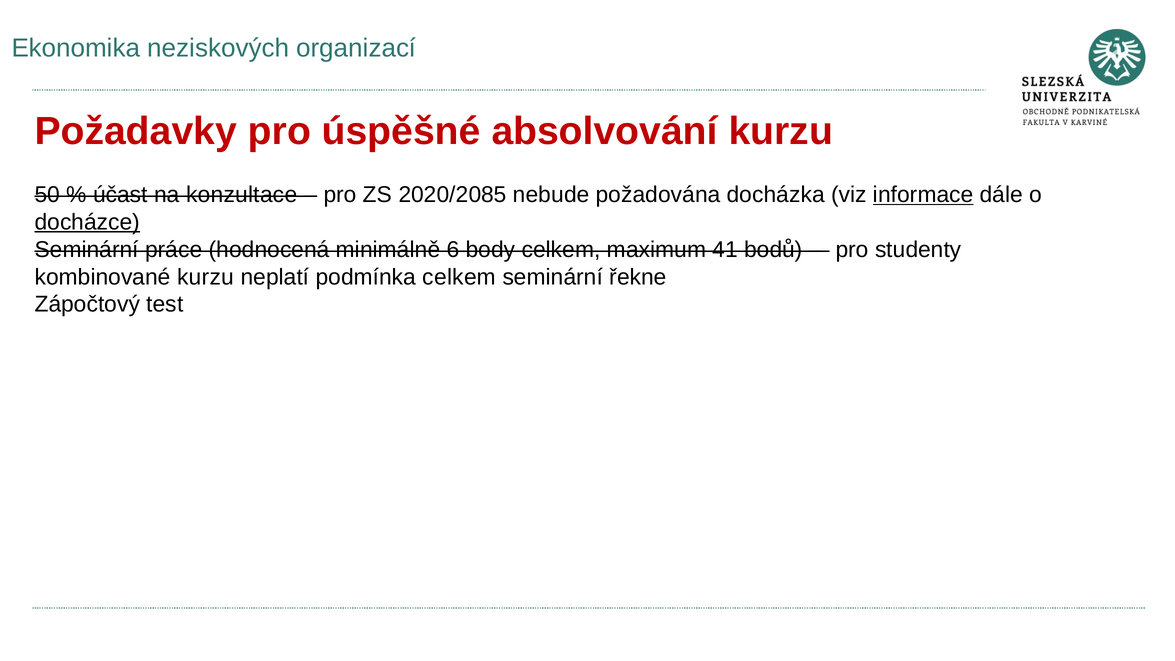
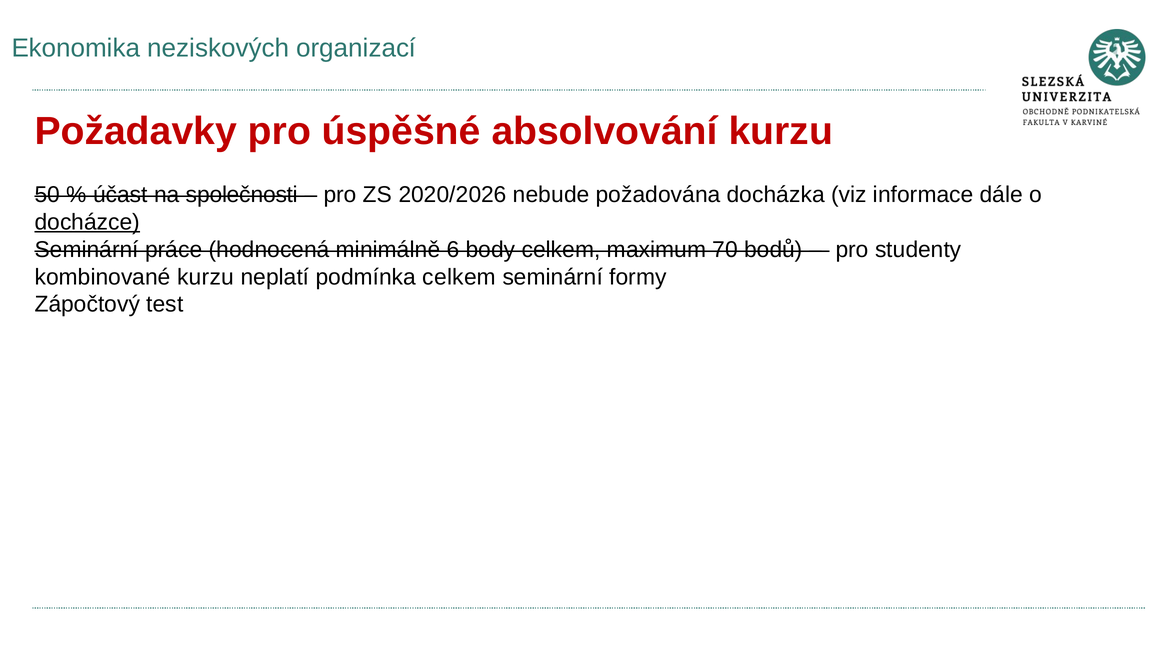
konzultace: konzultace -> společnosti
2020/2085: 2020/2085 -> 2020/2026
informace underline: present -> none
41: 41 -> 70
řekne: řekne -> formy
